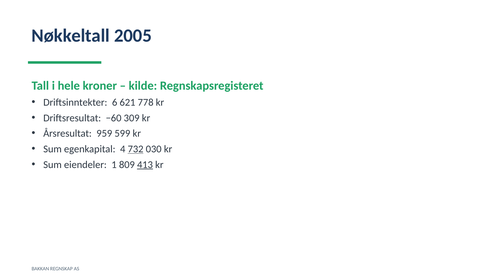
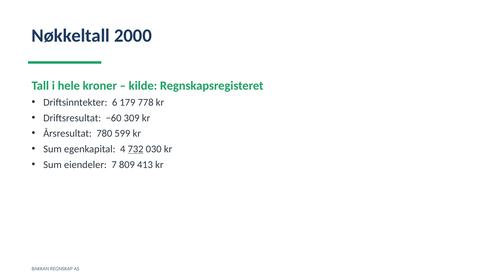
2005: 2005 -> 2000
621: 621 -> 179
959: 959 -> 780
1: 1 -> 7
413 underline: present -> none
